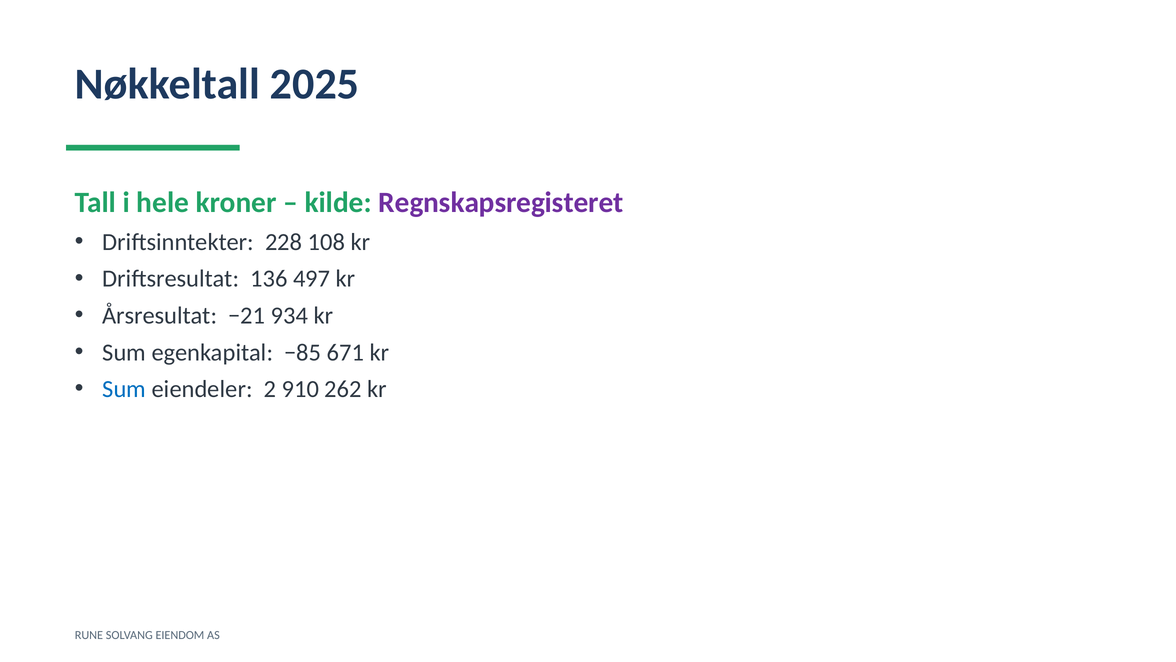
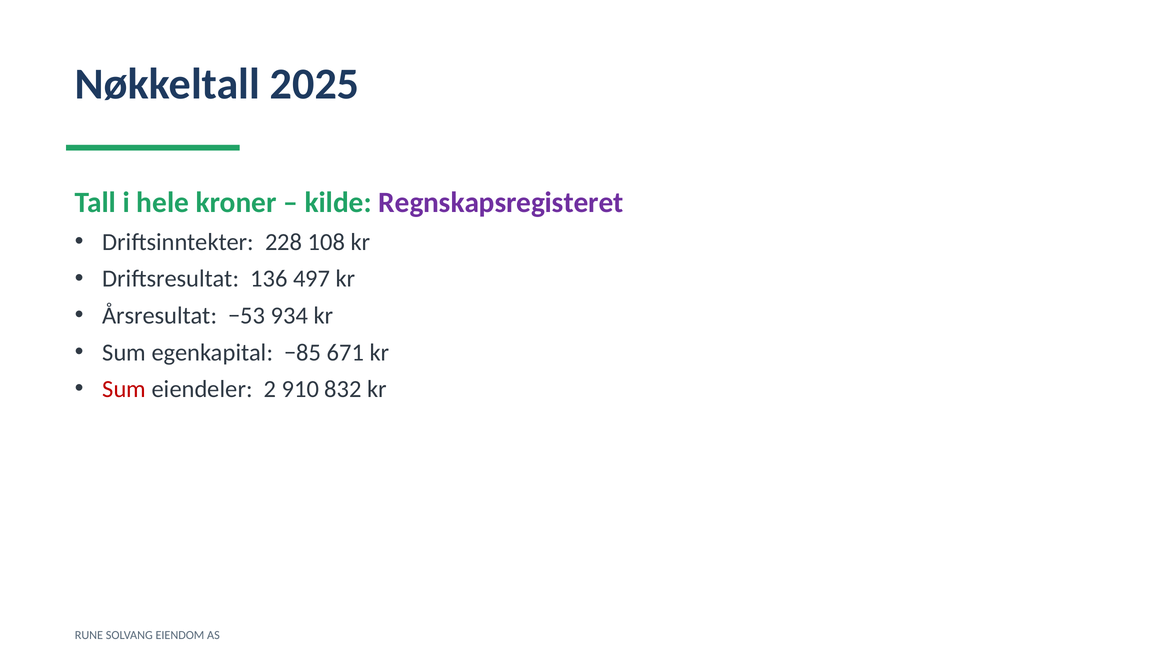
−21: −21 -> −53
Sum at (124, 389) colour: blue -> red
262: 262 -> 832
